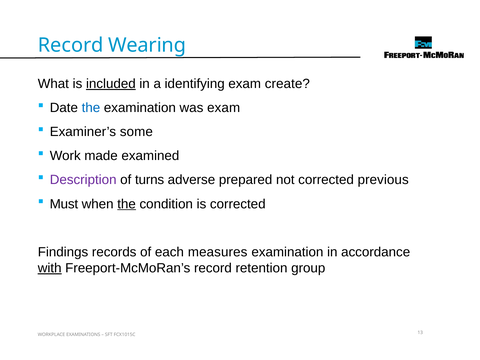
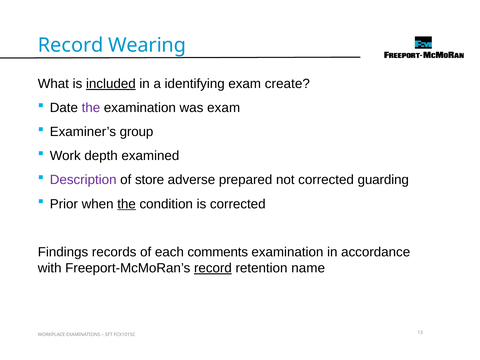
the at (91, 108) colour: blue -> purple
some: some -> group
made: made -> depth
turns: turns -> store
previous: previous -> guarding
Must: Must -> Prior
measures: measures -> comments
with underline: present -> none
record at (213, 268) underline: none -> present
group: group -> name
